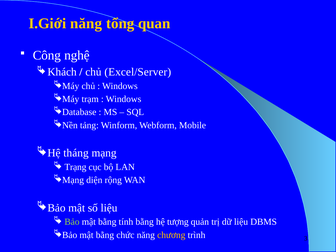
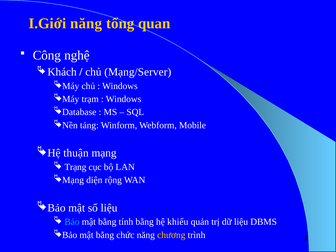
Excel/Server: Excel/Server -> Mạng/Server
tháng: tháng -> thuận
Bảo colour: light green -> light blue
tượng: tượng -> khiếu
